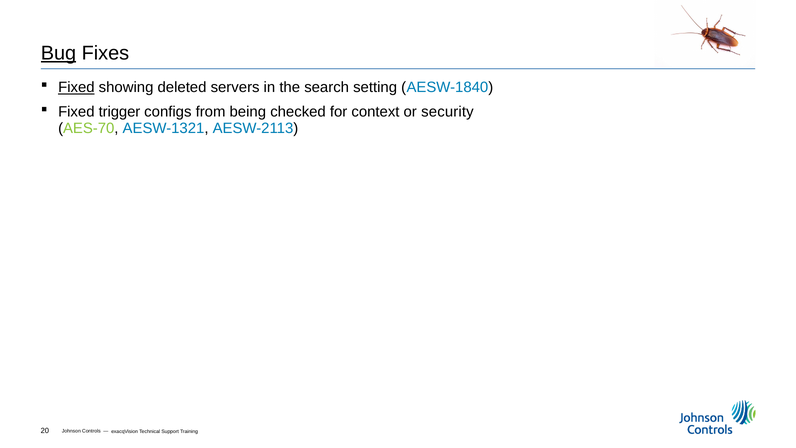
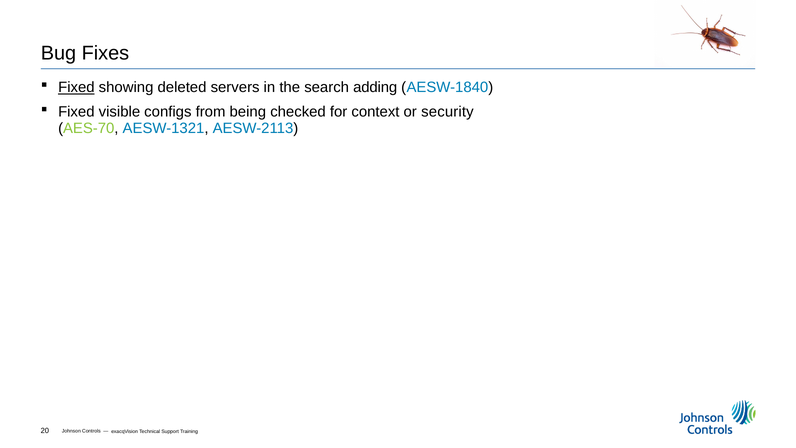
Bug underline: present -> none
setting: setting -> adding
trigger: trigger -> visible
